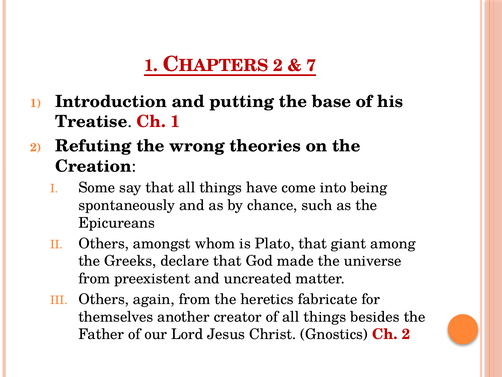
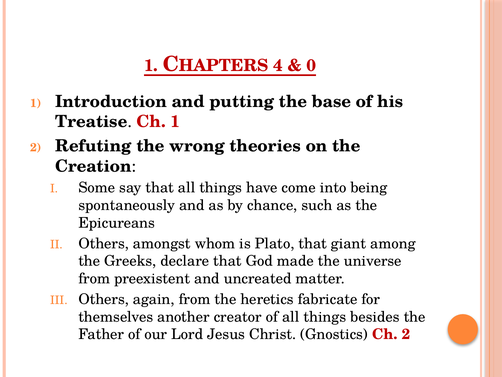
2 at (278, 66): 2 -> 4
7: 7 -> 0
